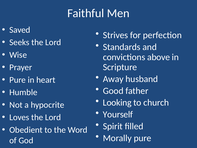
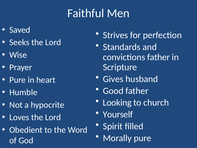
convictions above: above -> father
Away: Away -> Gives
